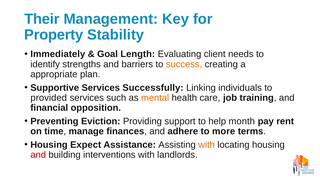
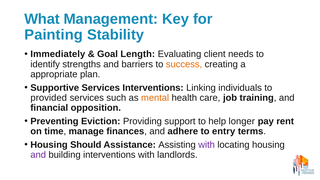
Their: Their -> What
Property: Property -> Painting
Services Successfully: Successfully -> Interventions
month: month -> longer
more: more -> entry
Expect: Expect -> Should
with at (207, 145) colour: orange -> purple
and at (38, 155) colour: red -> purple
